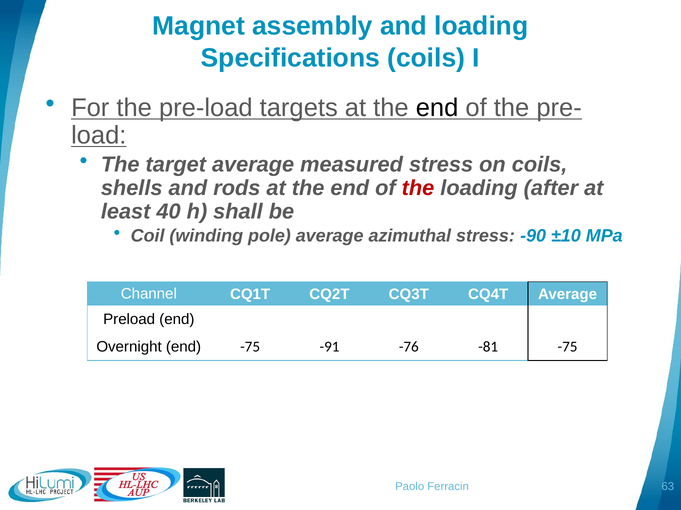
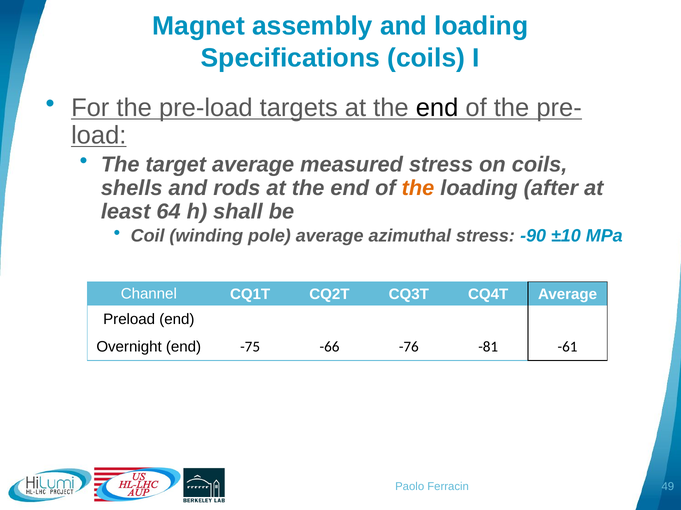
the at (418, 188) colour: red -> orange
40: 40 -> 64
-91: -91 -> -66
-81 -75: -75 -> -61
63: 63 -> 49
